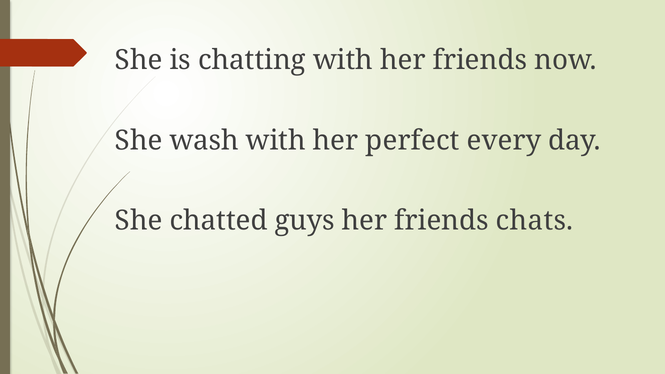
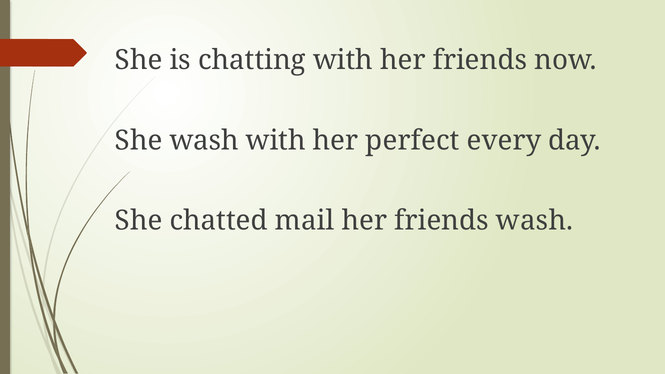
guys: guys -> mail
friends chats: chats -> wash
